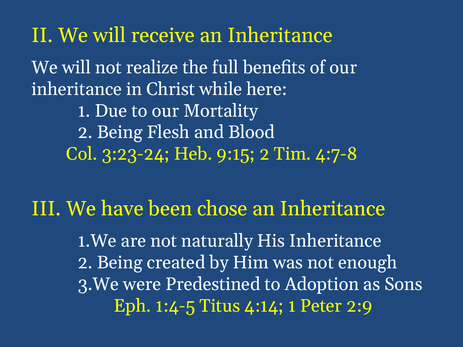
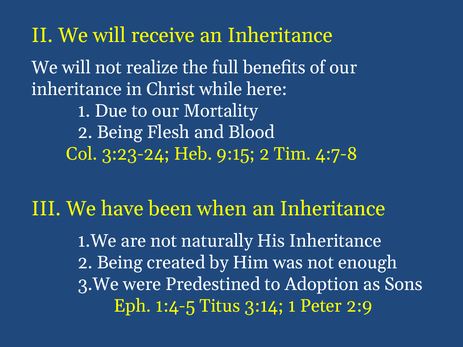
chose: chose -> when
4:14: 4:14 -> 3:14
